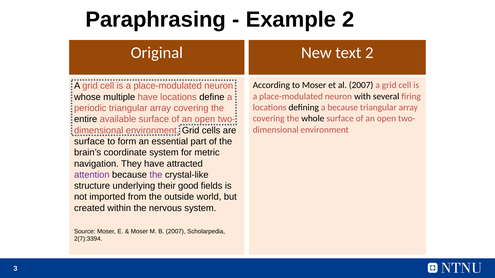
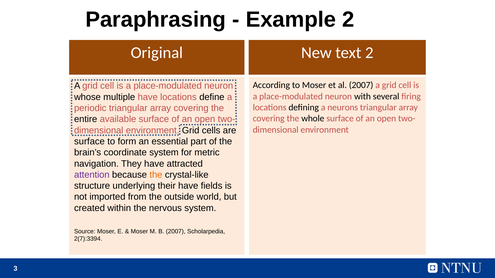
a because: because -> neurons
the at (156, 175) colour: purple -> orange
their good: good -> have
